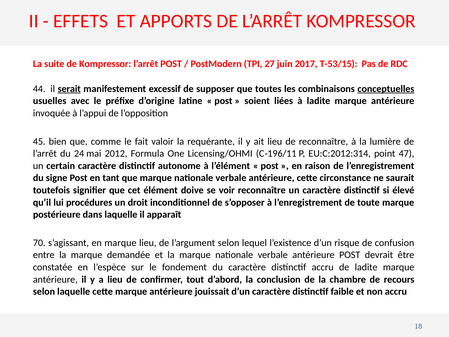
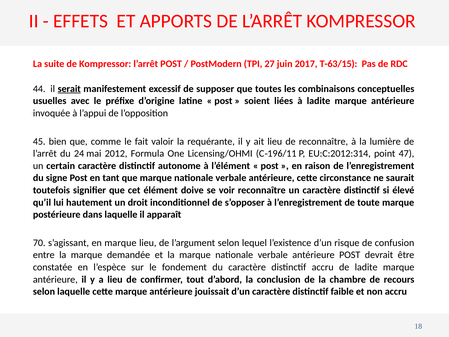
T-53/15: T-53/15 -> T-63/15
conceptuelles underline: present -> none
procédures: procédures -> hautement
